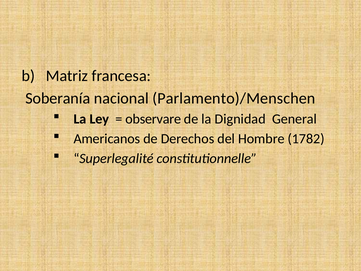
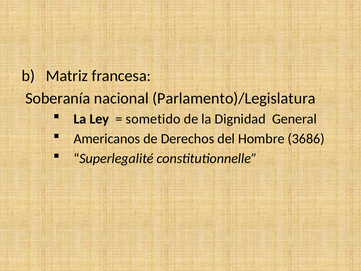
Parlamento)/Menschen: Parlamento)/Menschen -> Parlamento)/Legislatura
observare: observare -> sometido
1782: 1782 -> 3686
